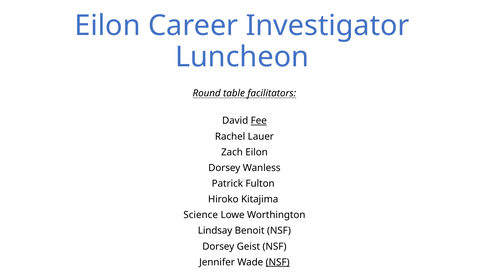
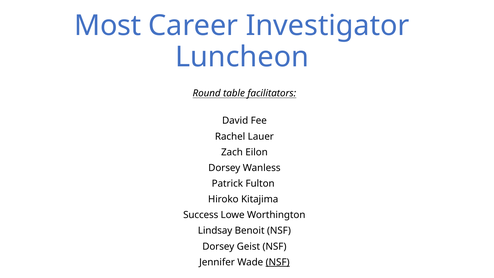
Eilon at (107, 26): Eilon -> Most
Fee underline: present -> none
Science: Science -> Success
